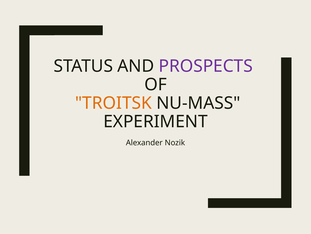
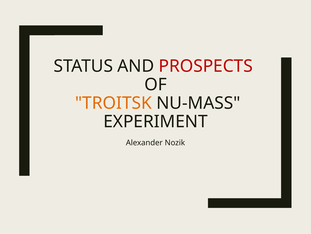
PROSPECTS colour: purple -> red
